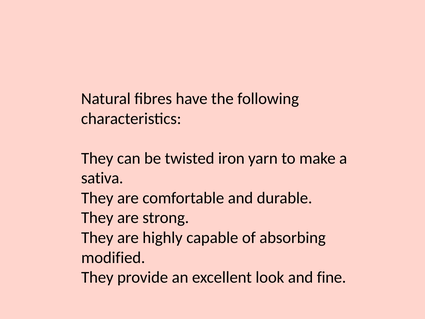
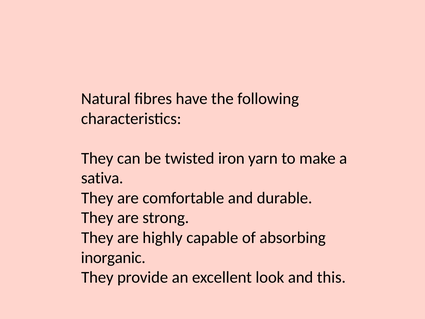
modified: modified -> inorganic
fine: fine -> this
